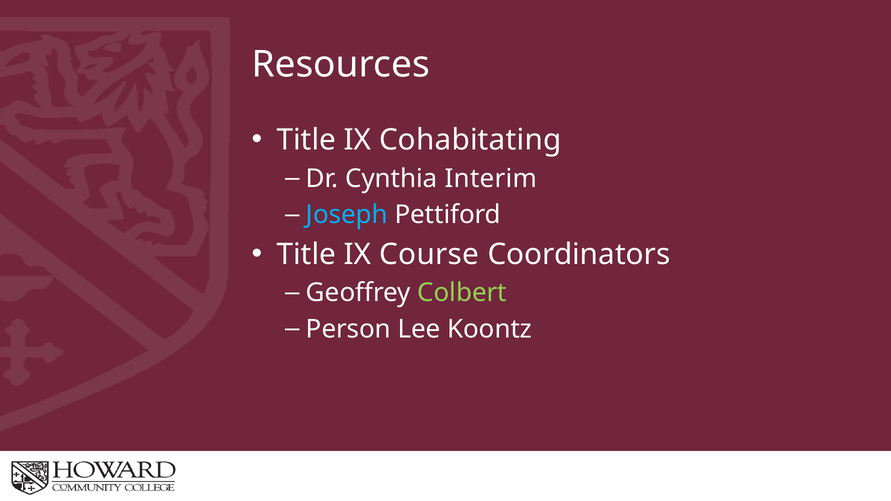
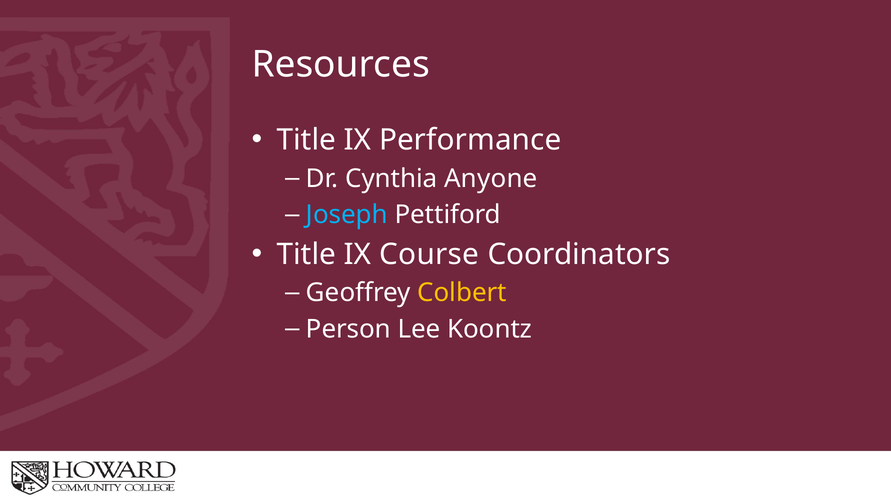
Cohabitating: Cohabitating -> Performance
Interim: Interim -> Anyone
Colbert colour: light green -> yellow
